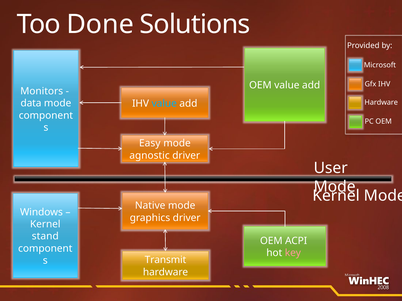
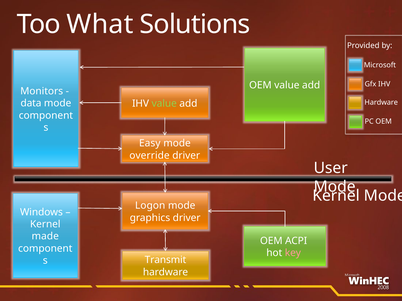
Done: Done -> What
value at (164, 104) colour: light blue -> light green
agnostic: agnostic -> override
Native: Native -> Logon
stand: stand -> made
